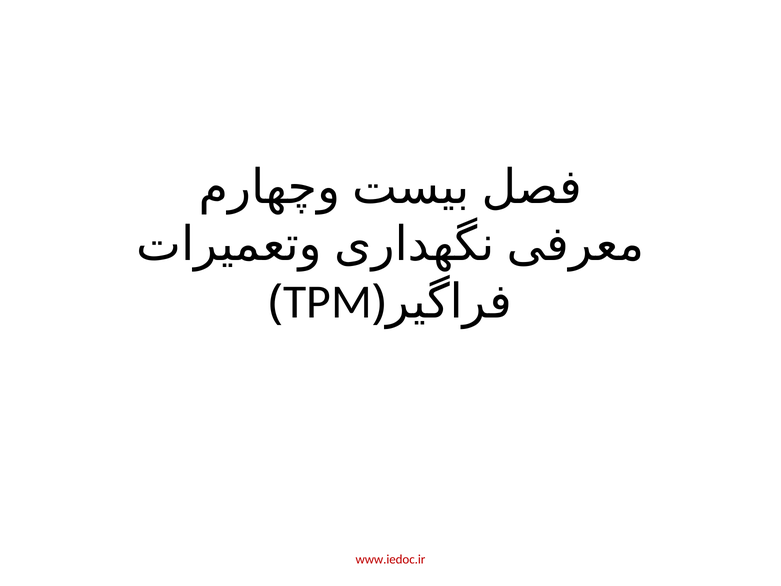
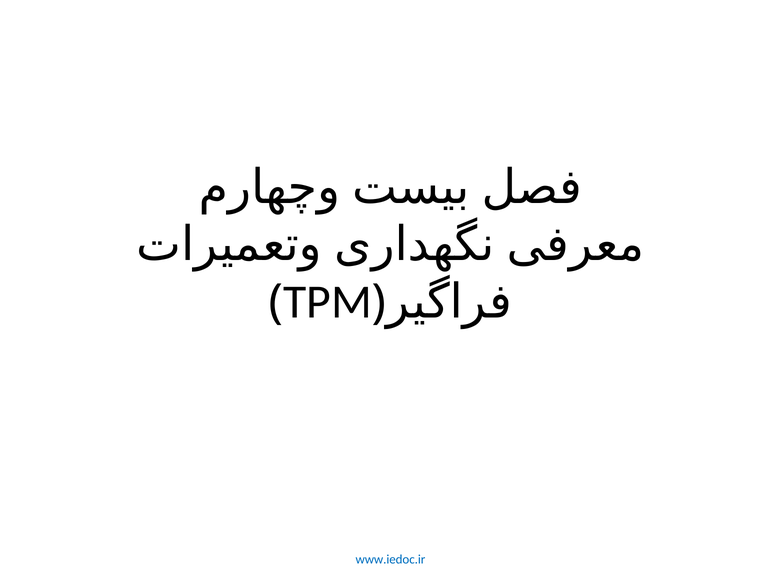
www.iedoc.ir colour: red -> blue
